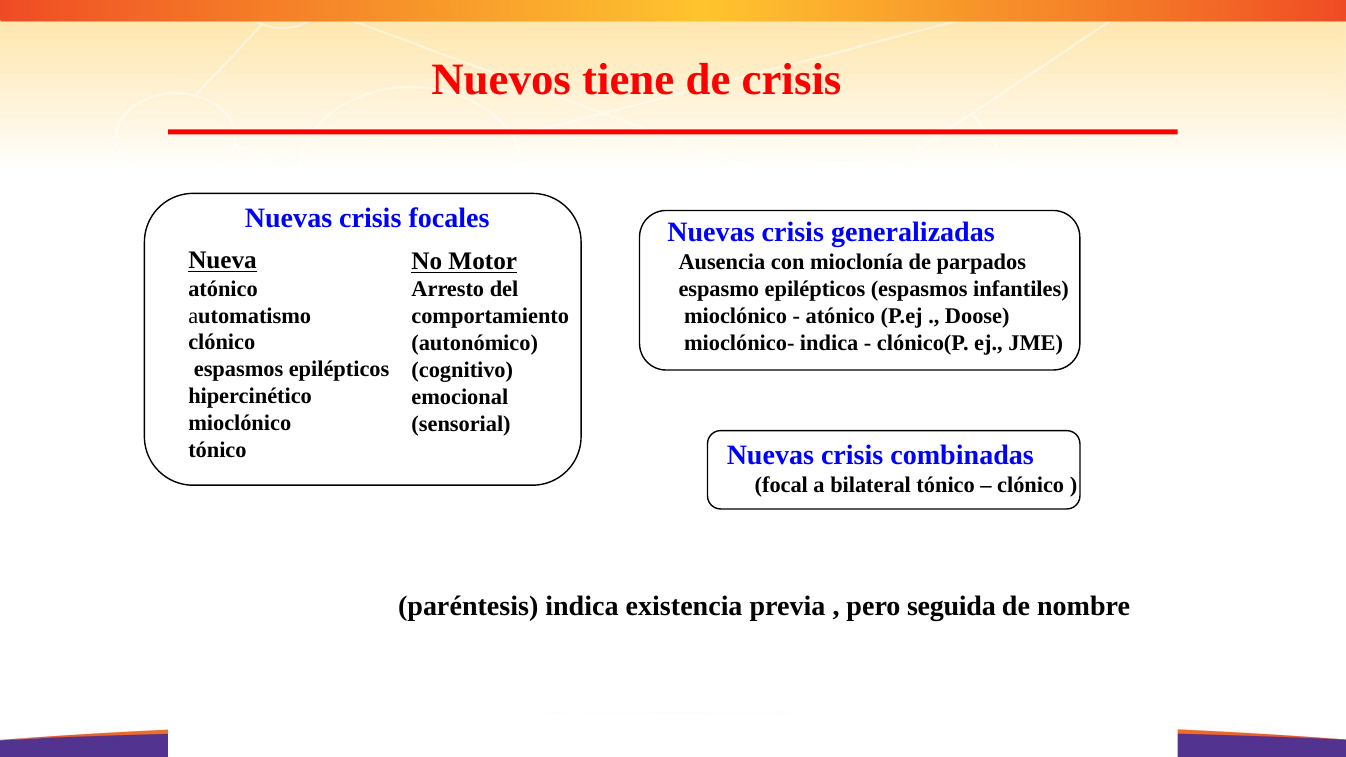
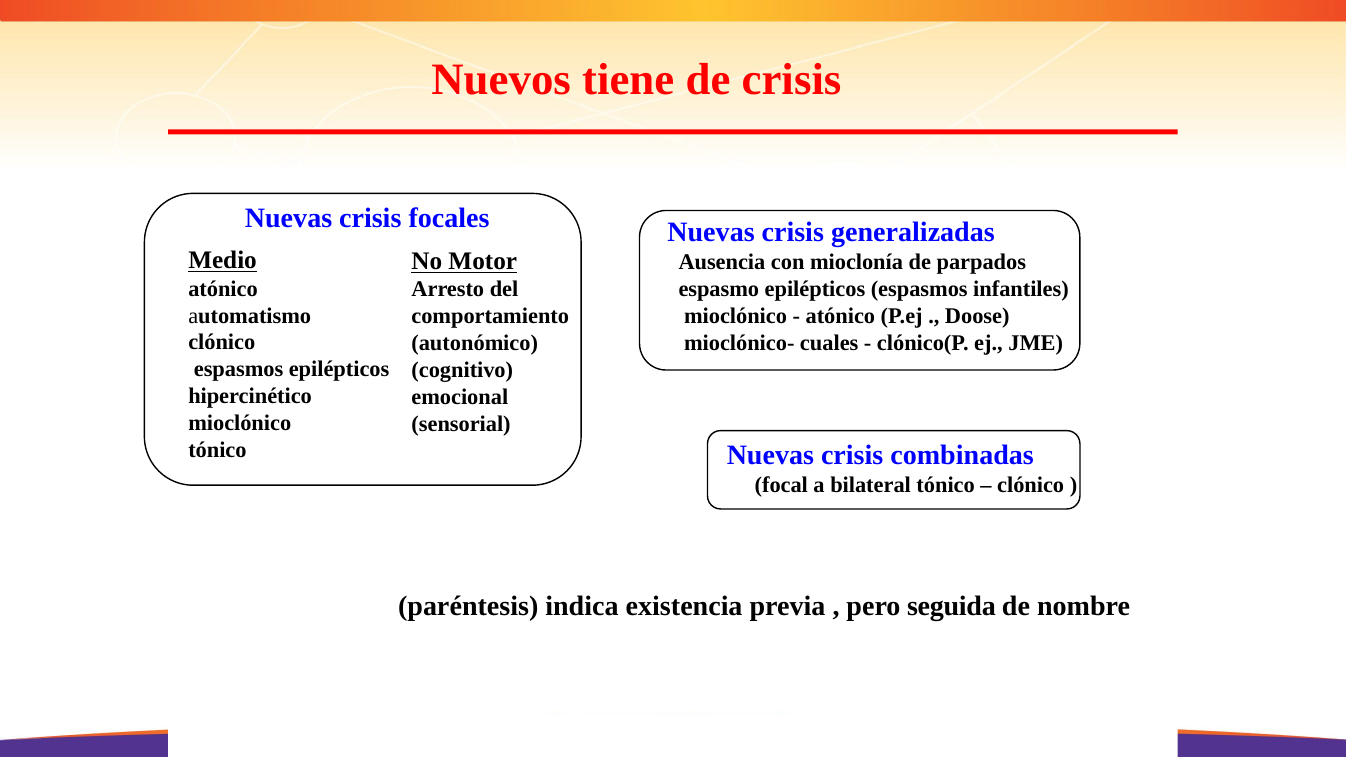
Nueva: Nueva -> Medio
mioclónico- indica: indica -> cuales
